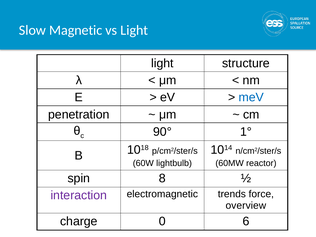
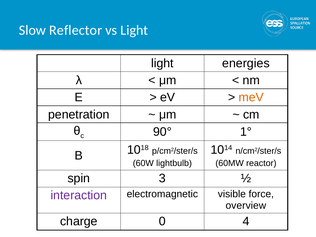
Magnetic: Magnetic -> Reflector
structure: structure -> energies
meV colour: blue -> orange
8: 8 -> 3
trends: trends -> visible
6: 6 -> 4
